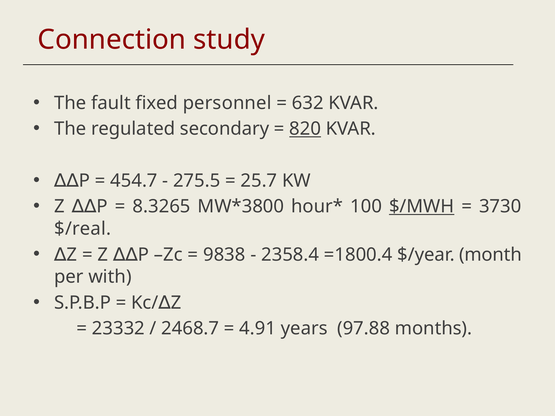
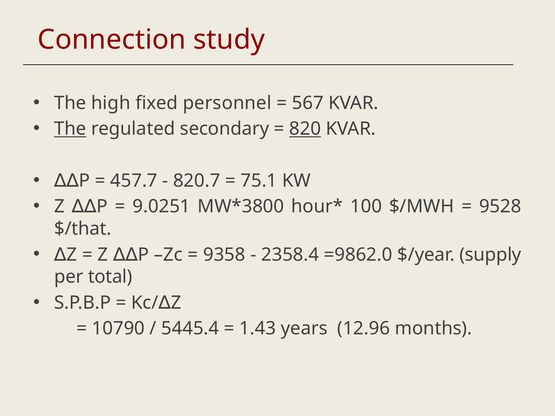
fault: fault -> high
632: 632 -> 567
The at (70, 129) underline: none -> present
454.7: 454.7 -> 457.7
275.5: 275.5 -> 820.7
25.7: 25.7 -> 75.1
8.3265: 8.3265 -> 9.0251
$/MWH underline: present -> none
3730: 3730 -> 9528
$/real: $/real -> $/that
9838: 9838 -> 9358
=1800.4: =1800.4 -> =9862.0
month: month -> supply
with: with -> total
23332: 23332 -> 10790
2468.7: 2468.7 -> 5445.4
4.91: 4.91 -> 1.43
97.88: 97.88 -> 12.96
